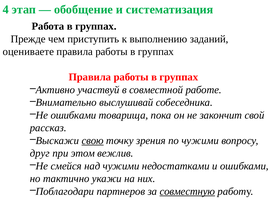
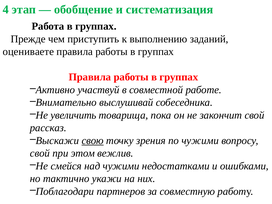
Не ошибками: ошибками -> увеличить
друг at (40, 153): друг -> свой
совместную underline: present -> none
